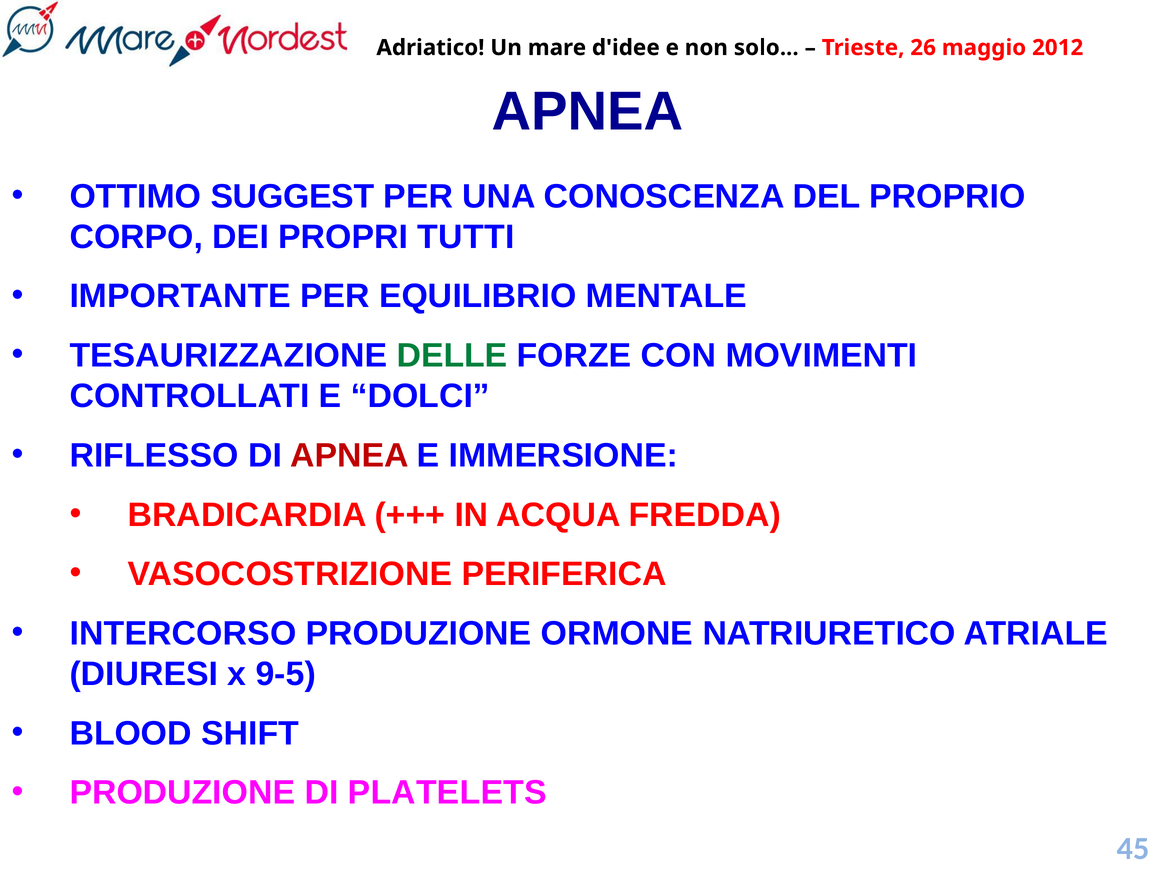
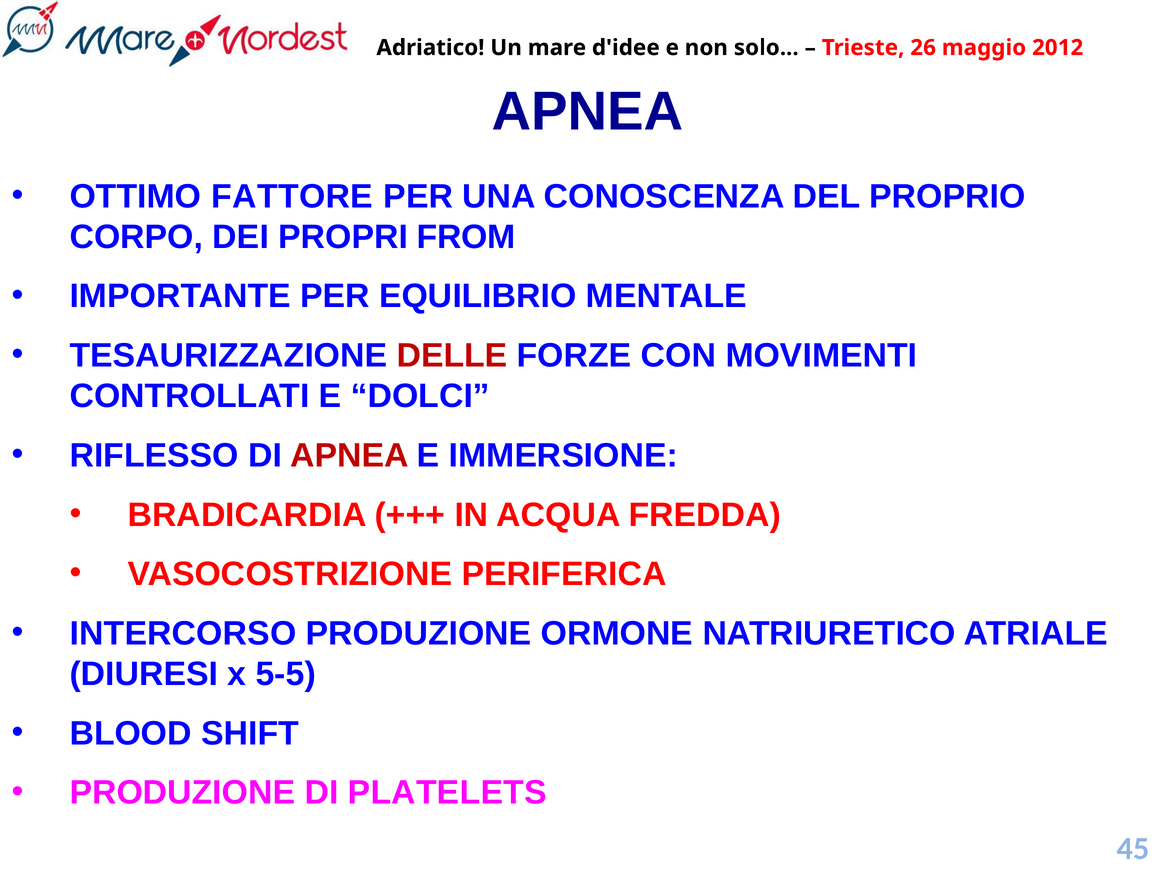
SUGGEST: SUGGEST -> FATTORE
TUTTI: TUTTI -> FROM
DELLE colour: green -> red
9-5: 9-5 -> 5-5
